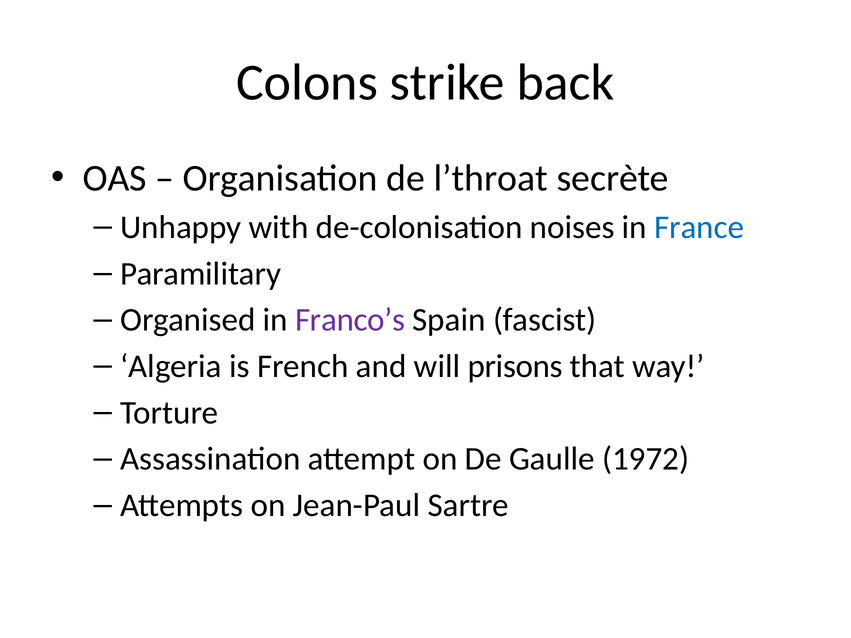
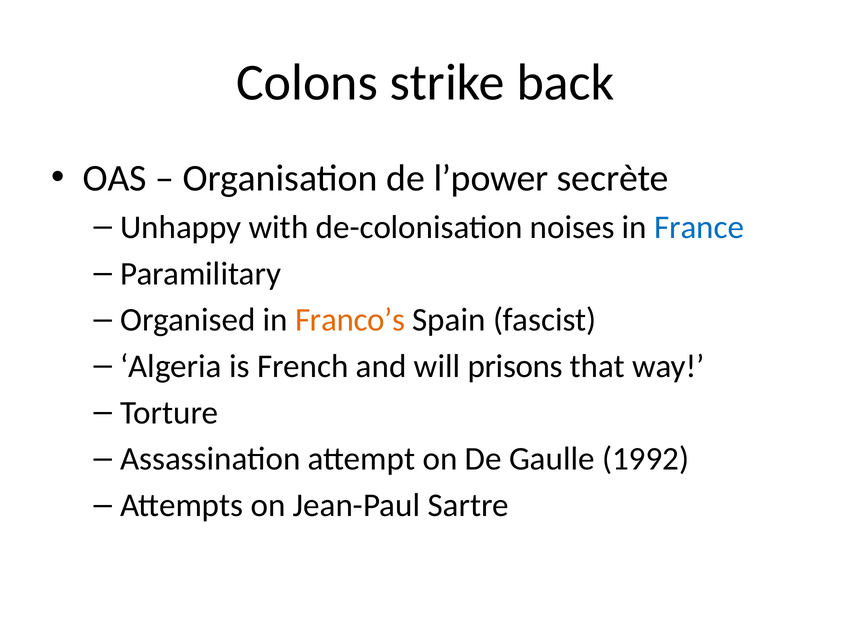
l’throat: l’throat -> l’power
Franco’s colour: purple -> orange
1972: 1972 -> 1992
